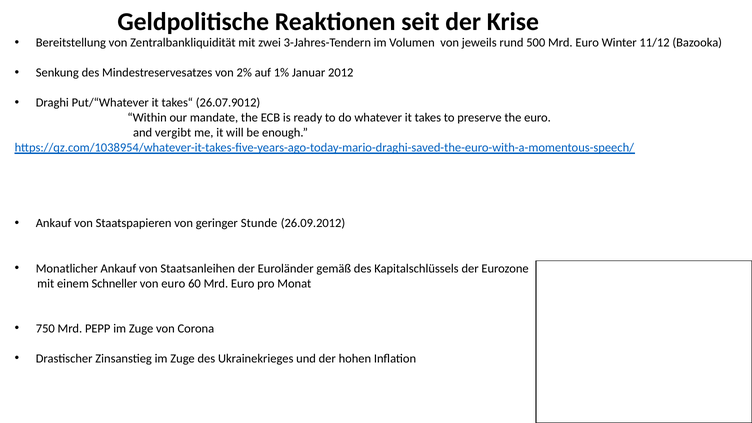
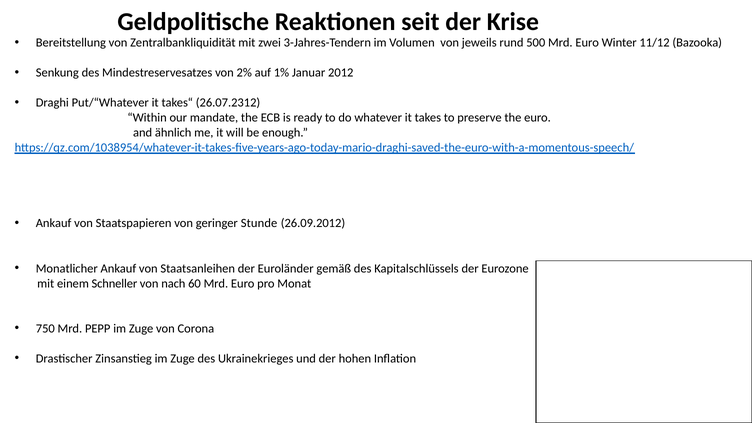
26.07.9012: 26.07.9012 -> 26.07.2312
vergibt: vergibt -> ähnlich
von euro: euro -> nach
